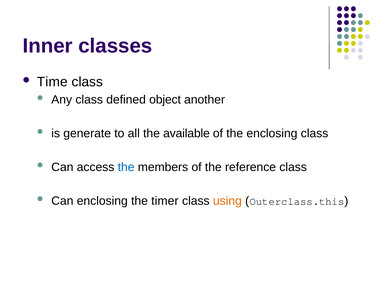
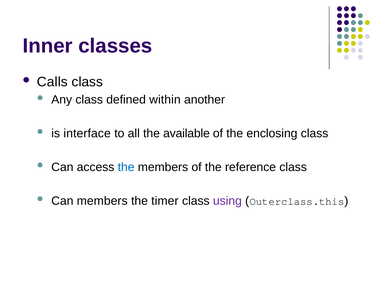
Time: Time -> Calls
object: object -> within
generate: generate -> interface
Can enclosing: enclosing -> members
using colour: orange -> purple
